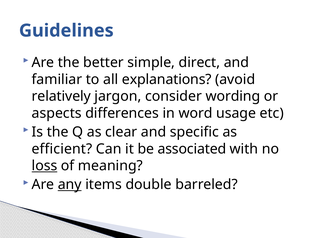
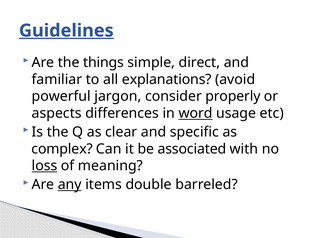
Guidelines underline: none -> present
better: better -> things
relatively: relatively -> powerful
wording: wording -> properly
word underline: none -> present
efficient: efficient -> complex
